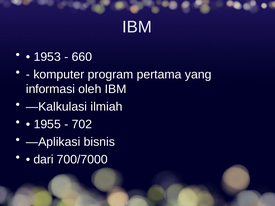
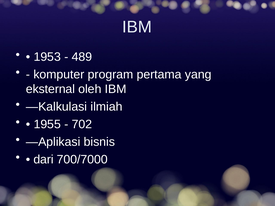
660: 660 -> 489
informasi: informasi -> eksternal
